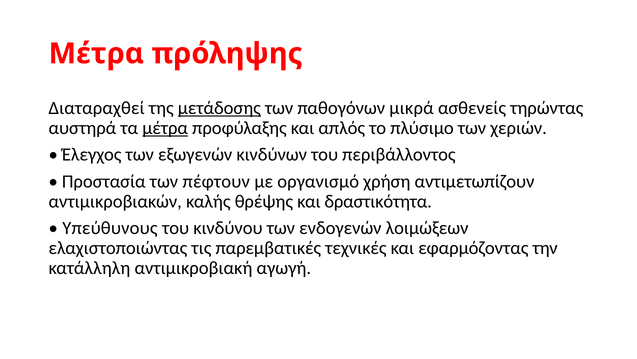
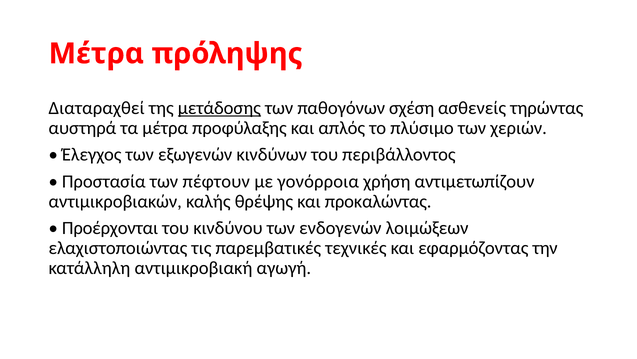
μικρά: μικρά -> σχέση
μέτρα at (165, 128) underline: present -> none
οργανισμό: οργανισμό -> γονόρροια
δραστικότητα: δραστικότητα -> προκαλώντας
Υπεύθυνους: Υπεύθυνους -> Προέρχονται
